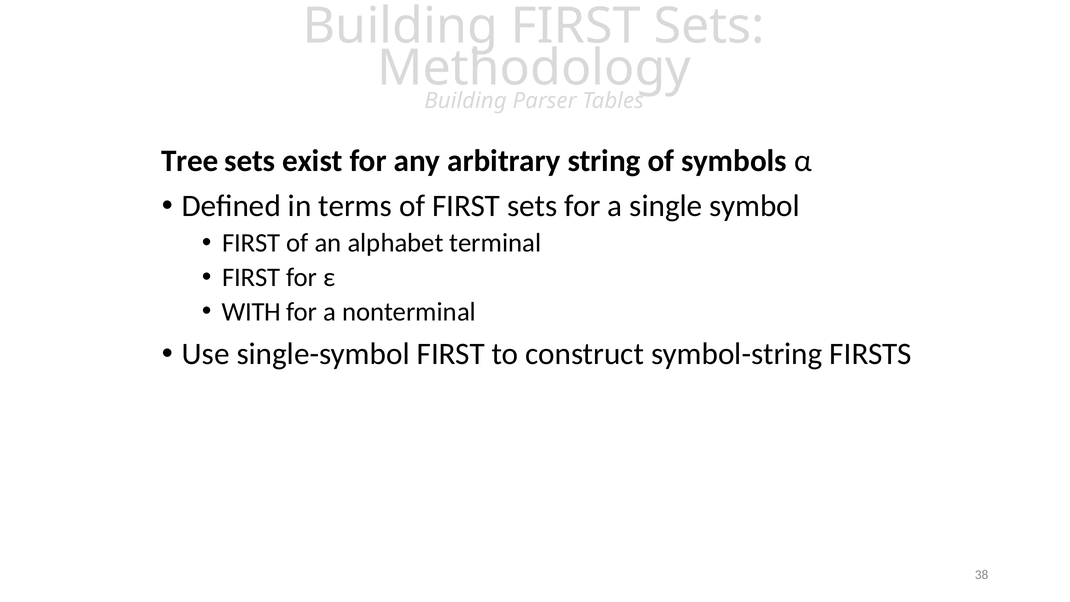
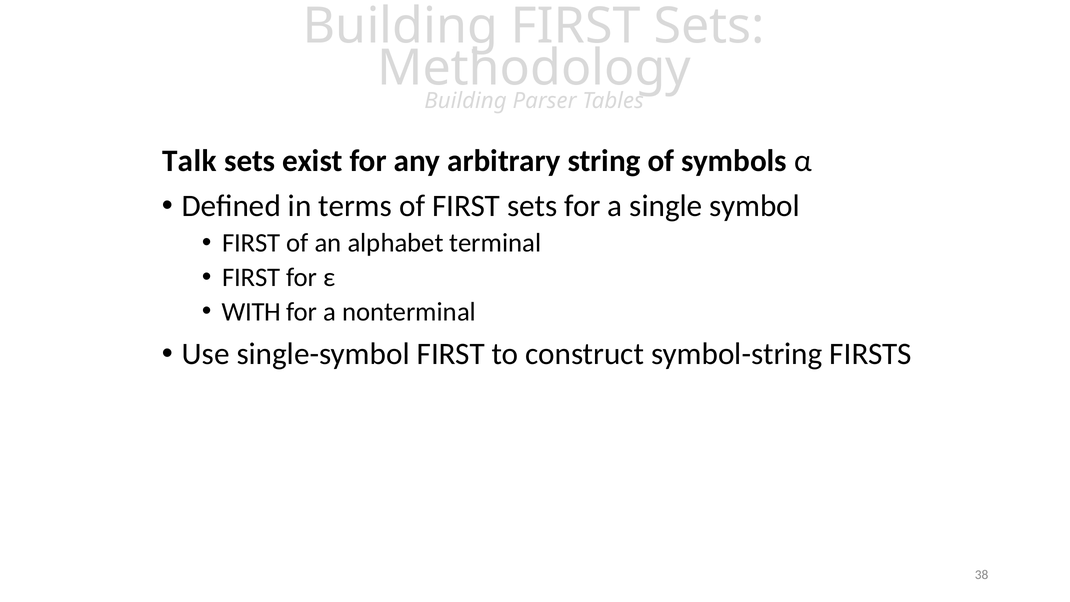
Tree: Tree -> Talk
